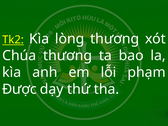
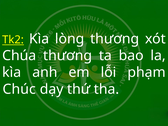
Được: Được -> Chúc
